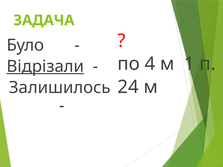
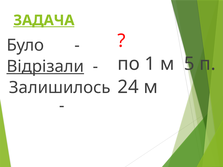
ЗАДАЧА underline: none -> present
4: 4 -> 1
1: 1 -> 5
